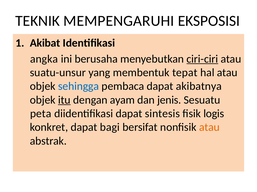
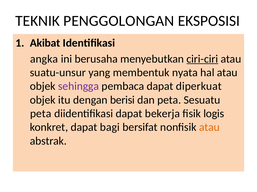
MEMPENGARUHI: MEMPENGARUHI -> PENGGOLONGAN
tepat: tepat -> nyata
sehingga colour: blue -> purple
akibatnya: akibatnya -> diperkuat
itu underline: present -> none
ayam: ayam -> berisi
dan jenis: jenis -> peta
sintesis: sintesis -> bekerja
